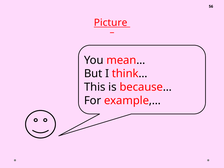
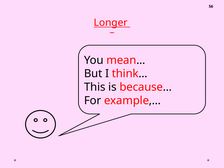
Picture: Picture -> Longer
